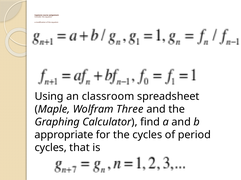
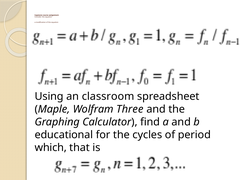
appropriate: appropriate -> educational
cycles at (51, 148): cycles -> which
